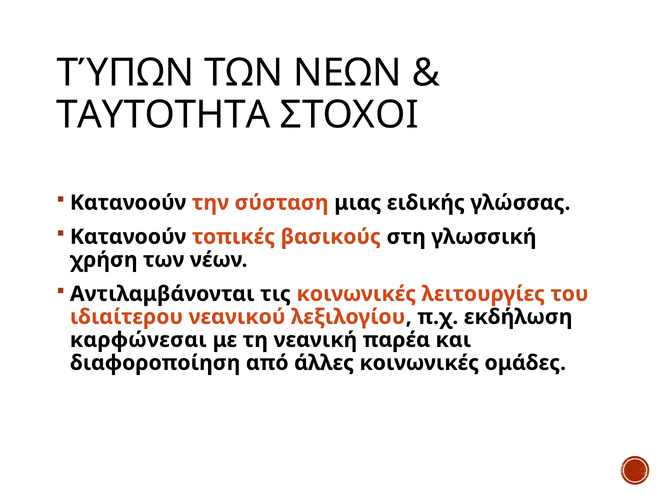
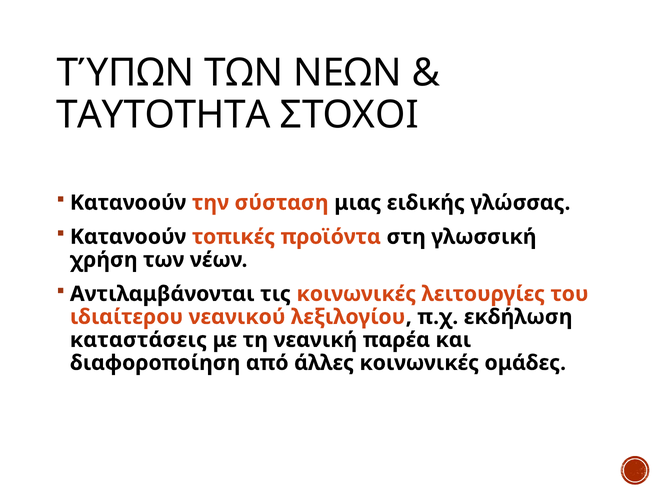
βασικούς: βασικούς -> προϊόντα
καρφώνεσαι: καρφώνεσαι -> καταστάσεις
